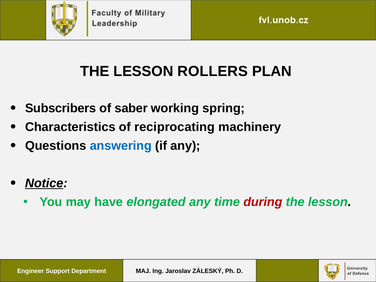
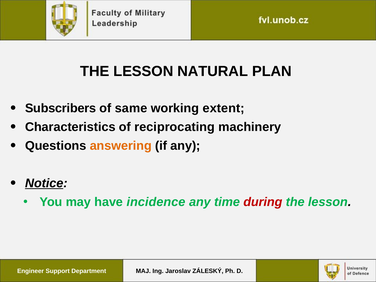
ROLLERS: ROLLERS -> NATURAL
saber: saber -> same
spring: spring -> extent
answering colour: blue -> orange
elongated: elongated -> incidence
